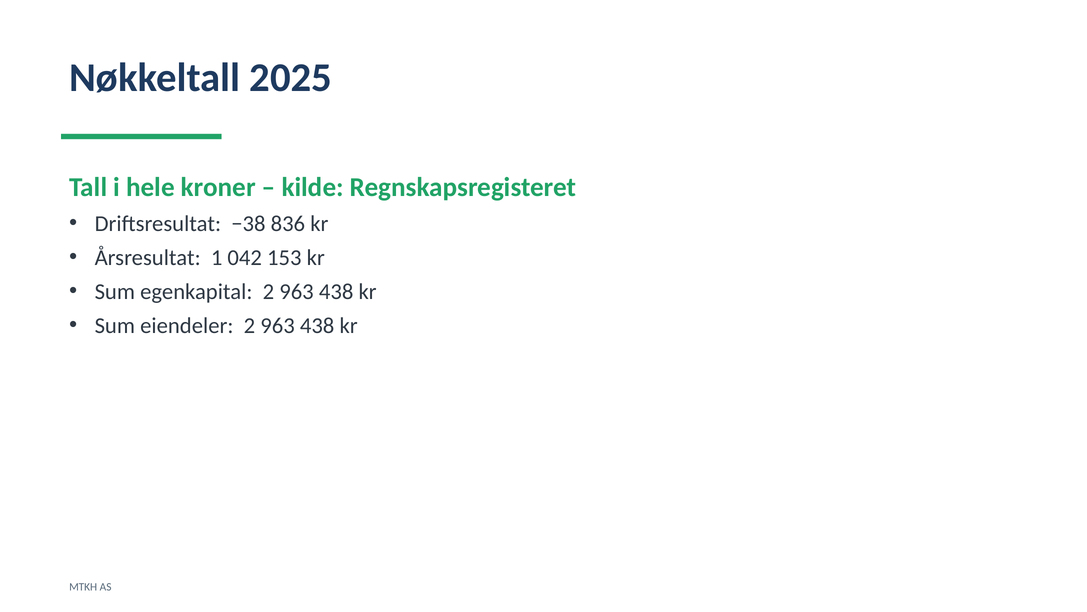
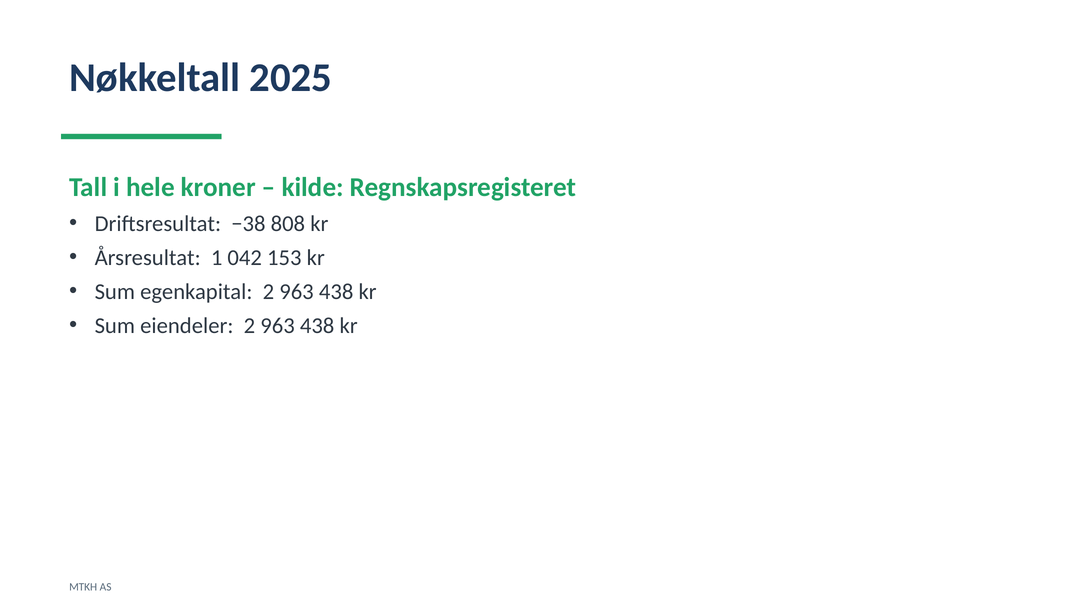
836: 836 -> 808
